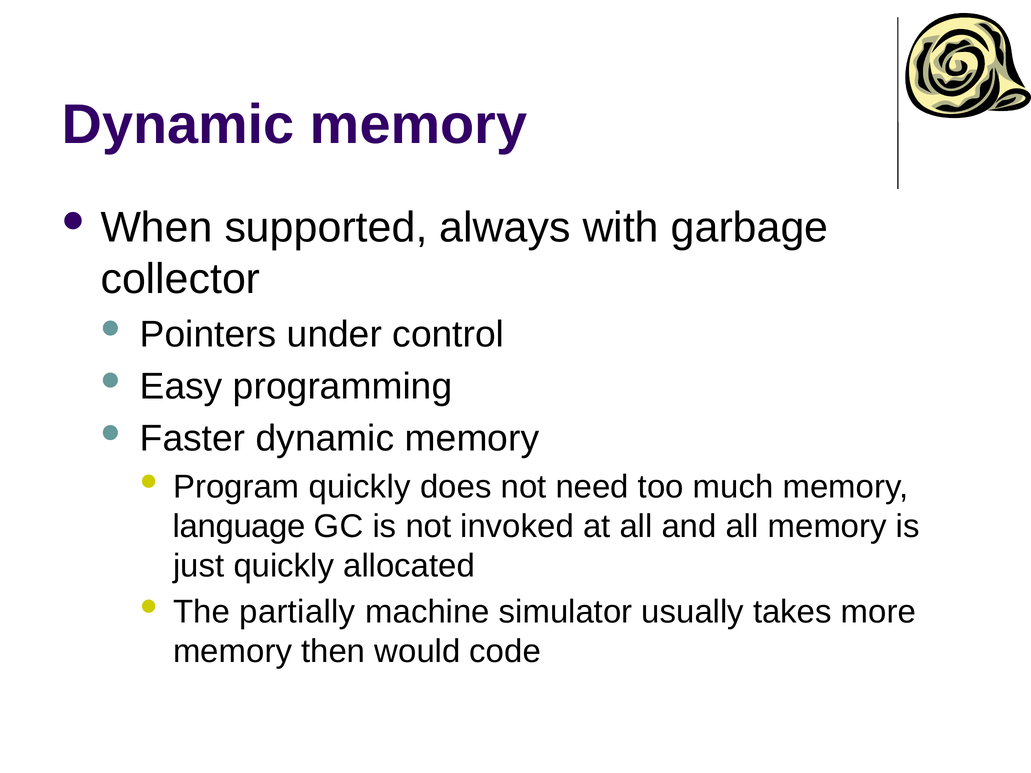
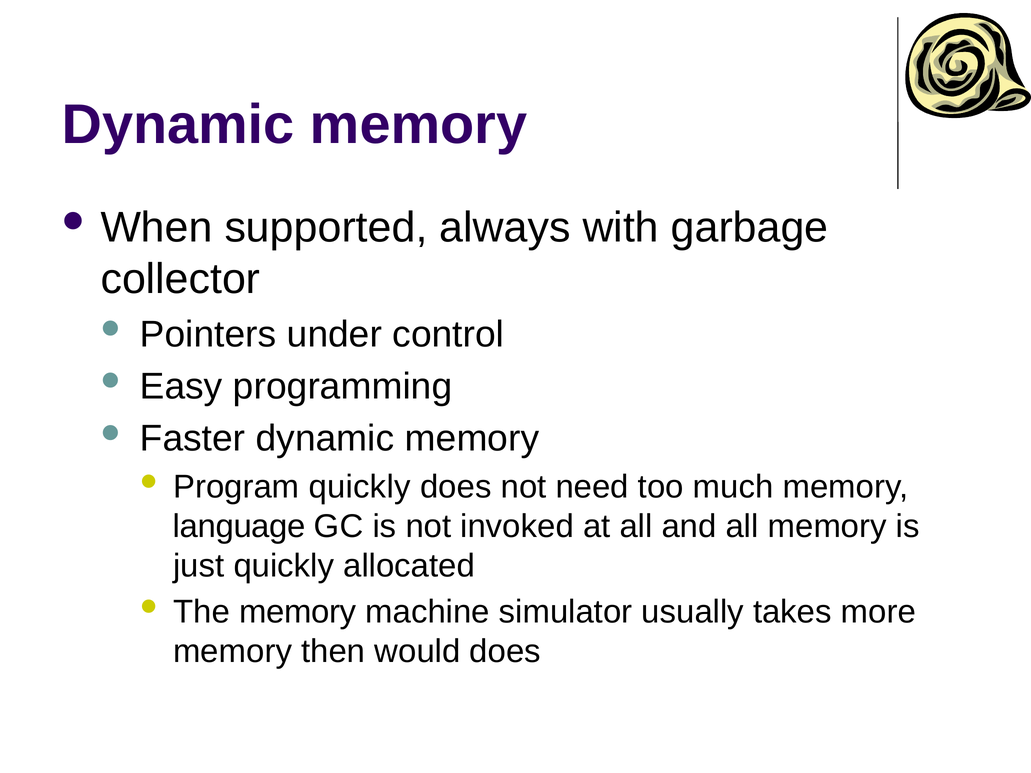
The partially: partially -> memory
would code: code -> does
